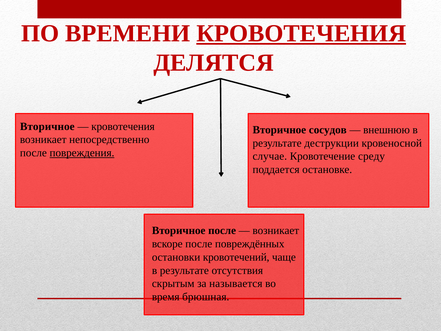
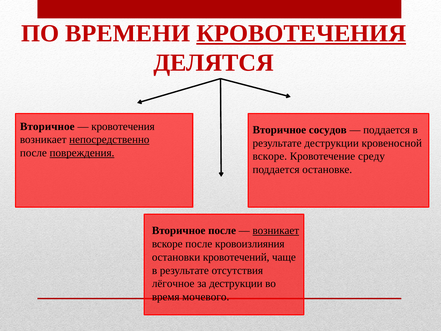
внешнюю at (387, 130): внешнюю -> поддается
непосредственно underline: none -> present
случае at (270, 156): случае -> вскоре
возникает at (276, 230) underline: none -> present
повреждённых: повреждённых -> кровоизлияния
скрытым: скрытым -> лёгочное
за называется: называется -> деструкции
брюшная: брюшная -> мочевого
